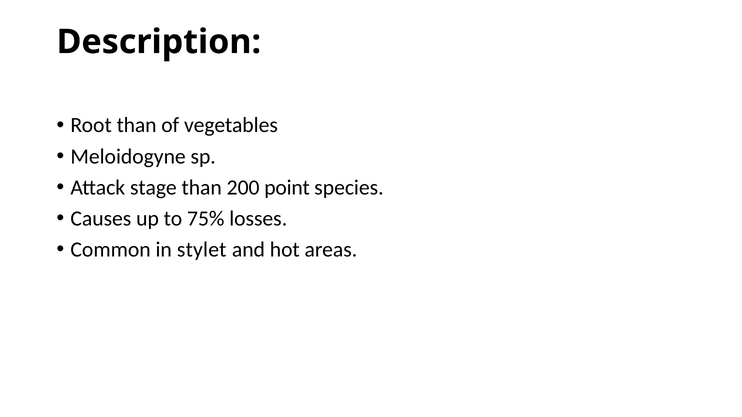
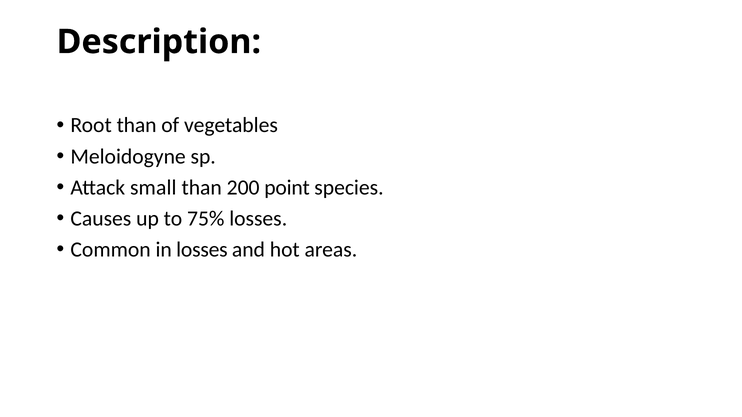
stage: stage -> small
in stylet: stylet -> losses
